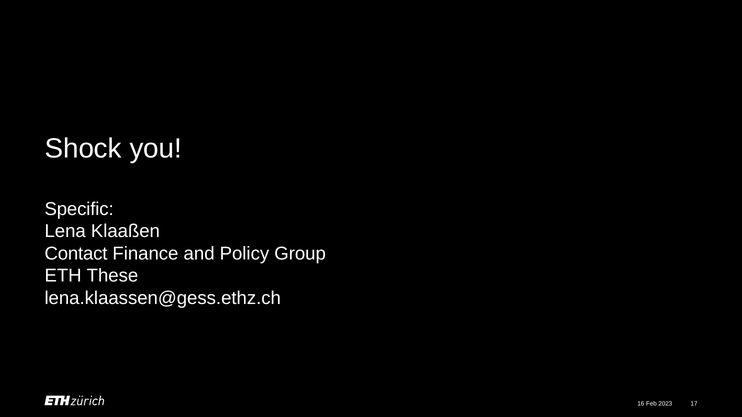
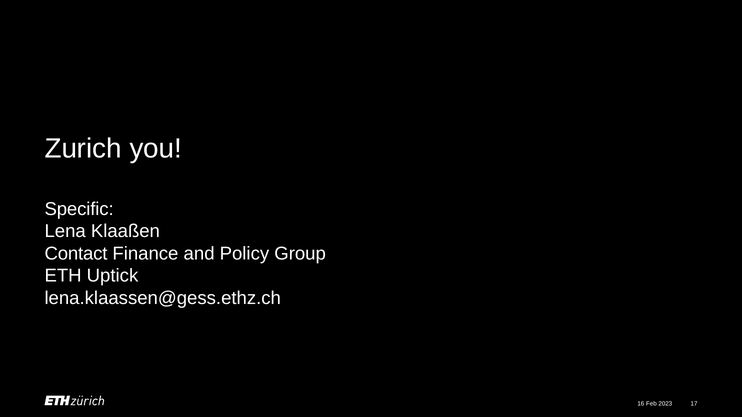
Shock: Shock -> Zurich
These: These -> Uptick
